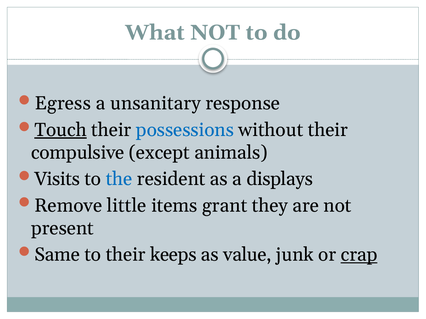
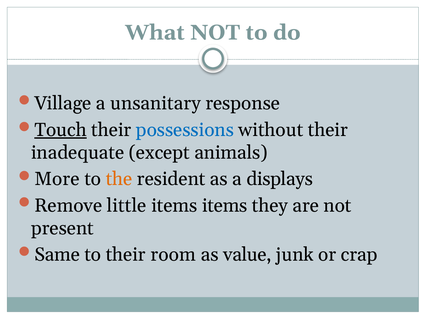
Egress: Egress -> Village
compulsive: compulsive -> inadequate
Visits: Visits -> More
the colour: blue -> orange
items grant: grant -> items
keeps: keeps -> room
crap underline: present -> none
